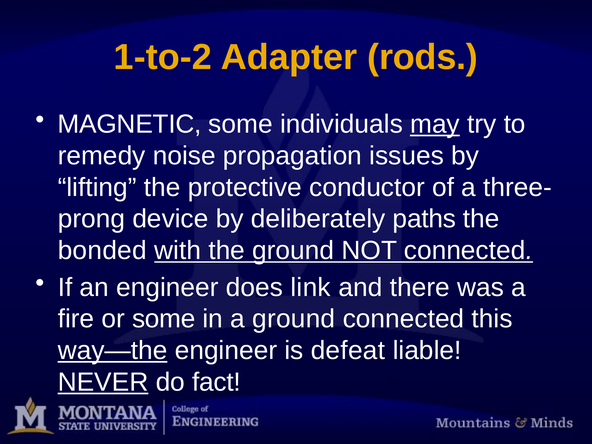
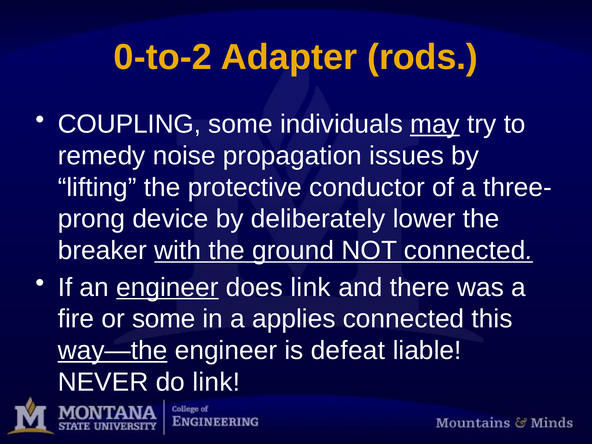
1-to-2: 1-to-2 -> 0-to-2
MAGNETIC: MAGNETIC -> COUPLING
paths: paths -> lower
bonded: bonded -> breaker
engineer at (167, 287) underline: none -> present
a ground: ground -> applies
NEVER underline: present -> none
do fact: fact -> link
